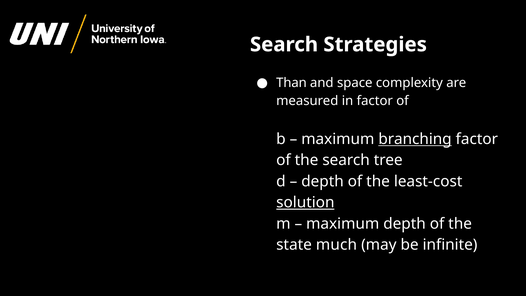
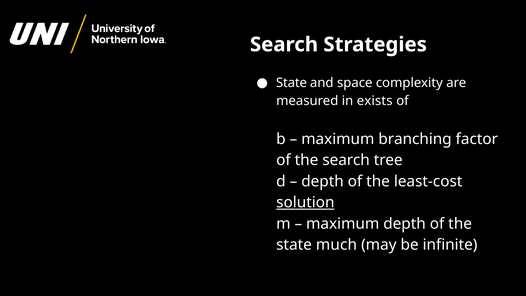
Than at (291, 83): Than -> State
in factor: factor -> exists
branching underline: present -> none
